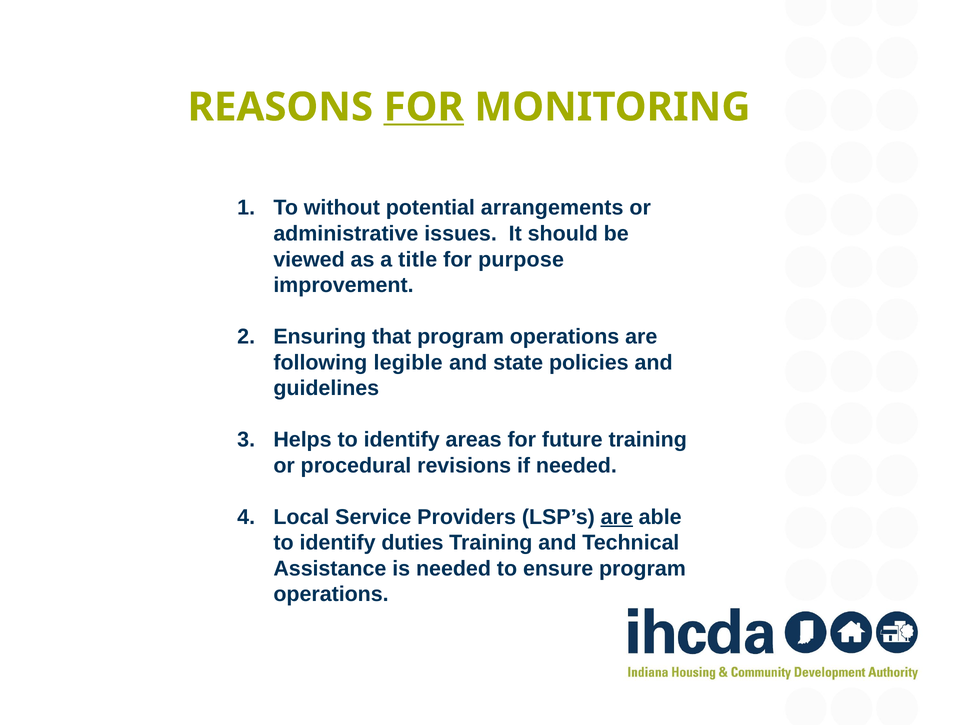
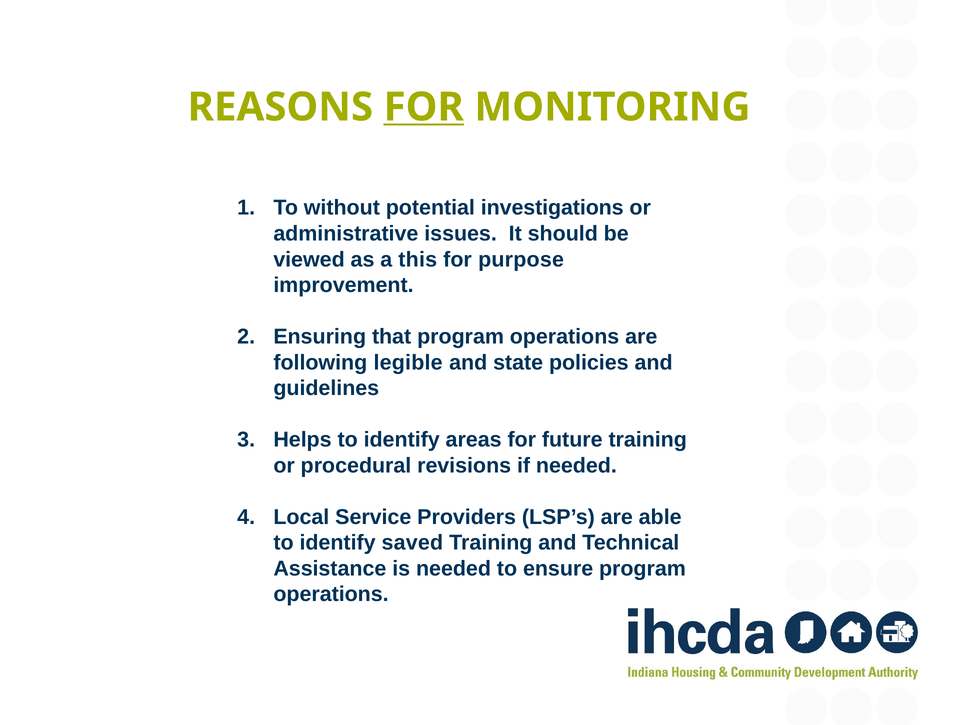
arrangements: arrangements -> investigations
title: title -> this
are at (617, 517) underline: present -> none
duties: duties -> saved
